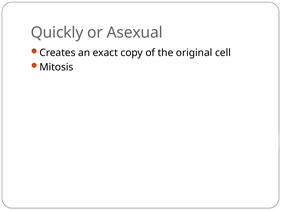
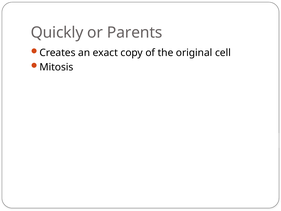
Asexual: Asexual -> Parents
